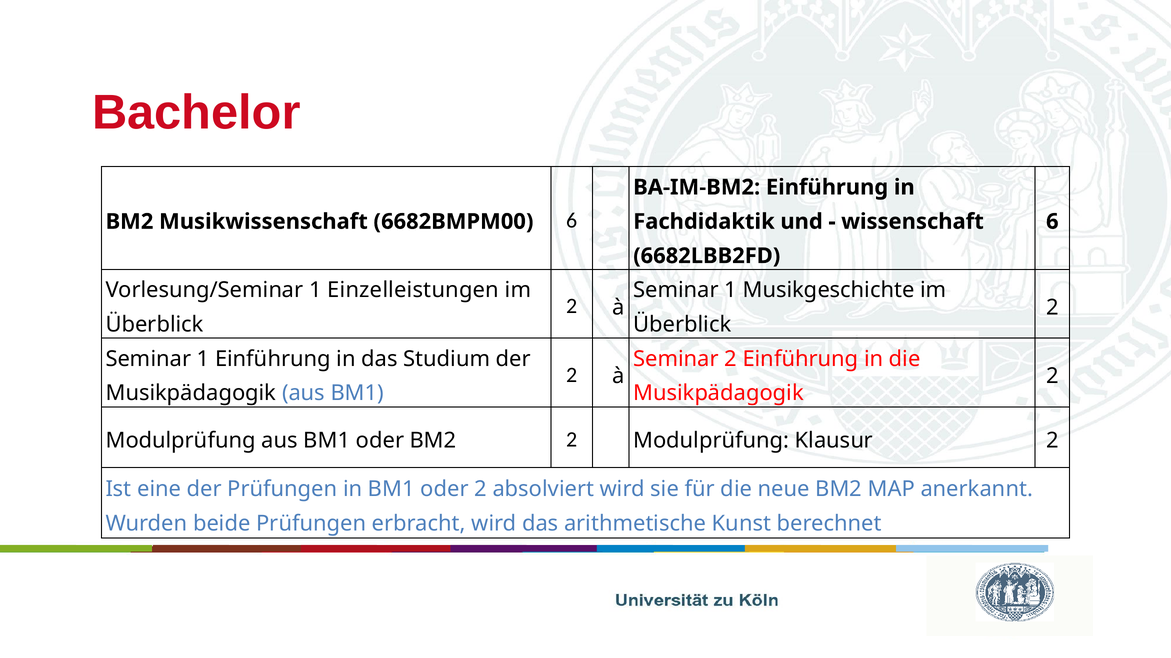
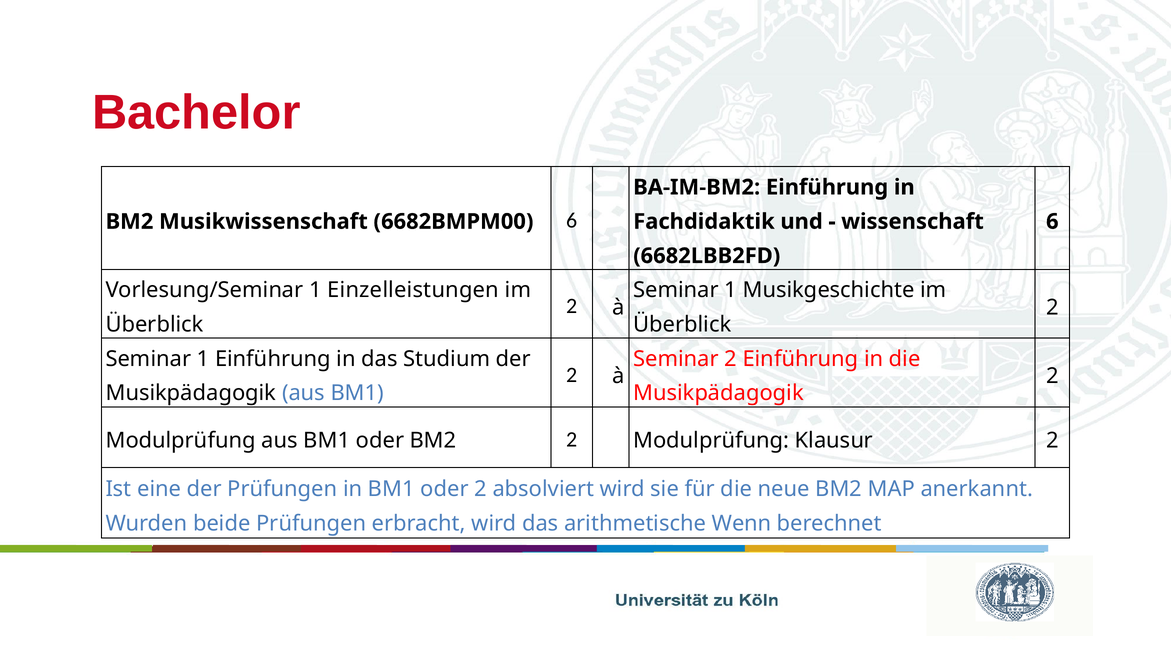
Kunst: Kunst -> Wenn
